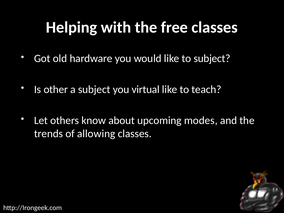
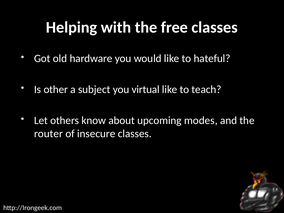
to subject: subject -> hateful
trends: trends -> router
allowing: allowing -> insecure
